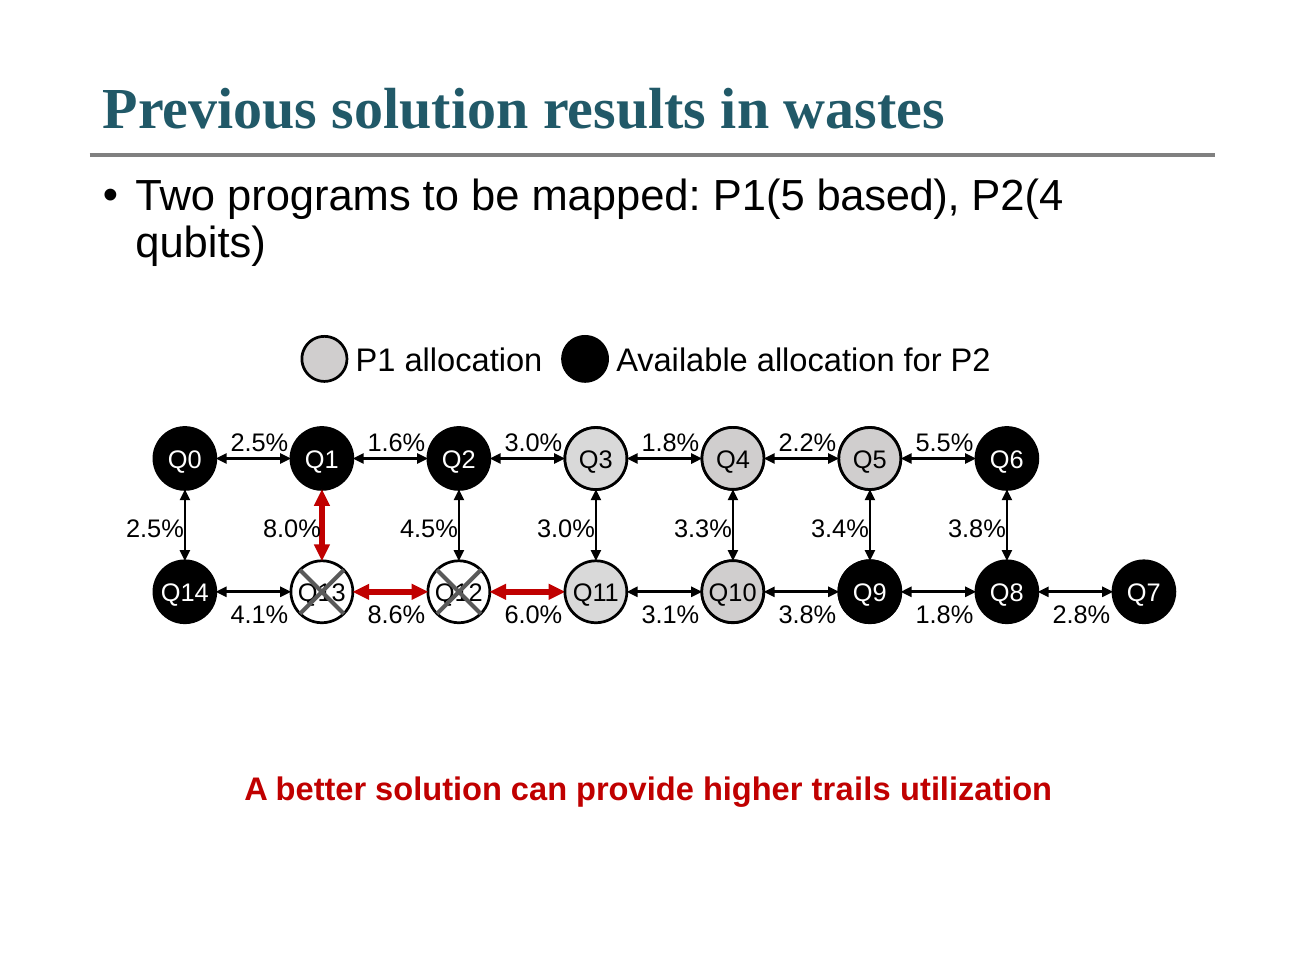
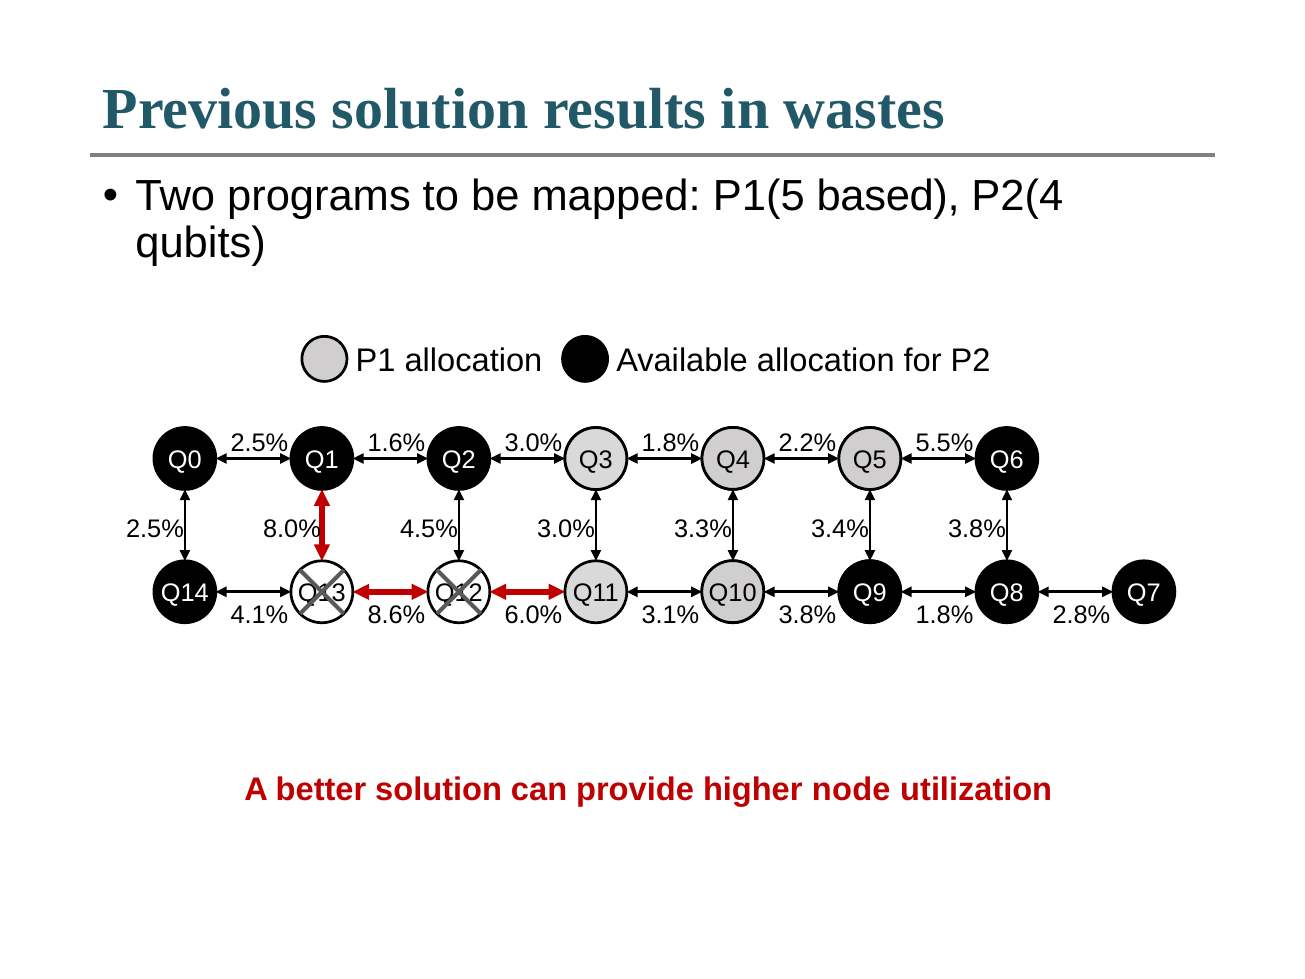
trails: trails -> node
